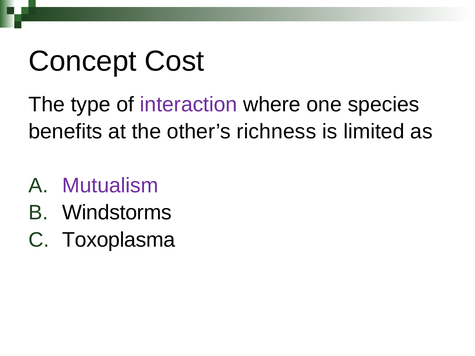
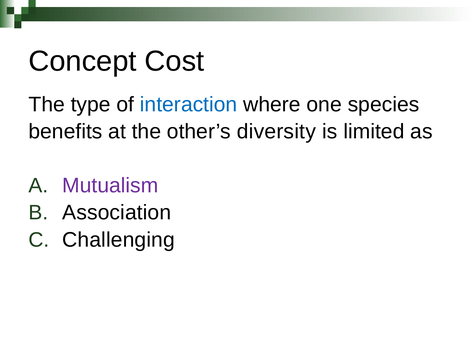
interaction colour: purple -> blue
richness: richness -> diversity
Windstorms: Windstorms -> Association
Toxoplasma: Toxoplasma -> Challenging
